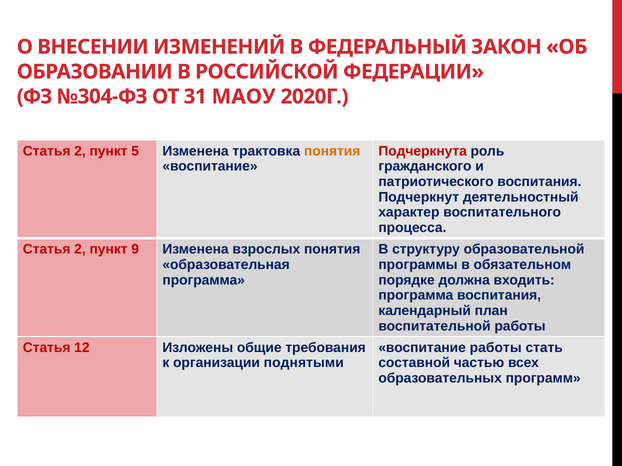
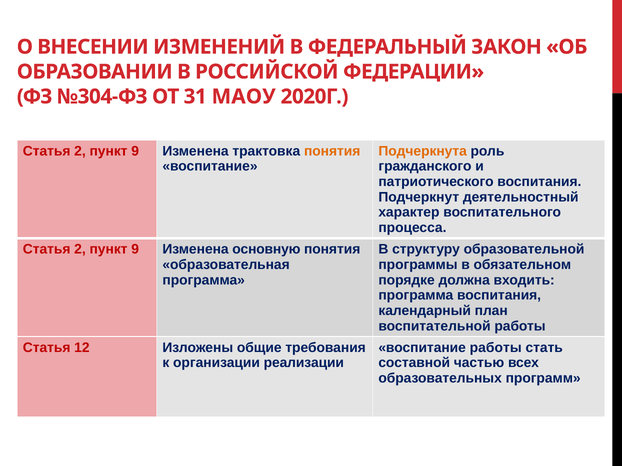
5 at (135, 151): 5 -> 9
Подчеркнута colour: red -> orange
взрослых: взрослых -> основную
поднятыми: поднятыми -> реализации
